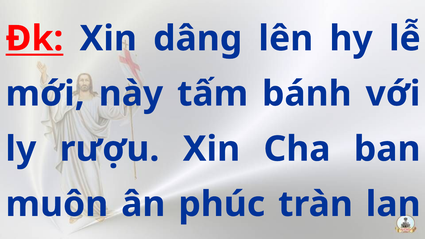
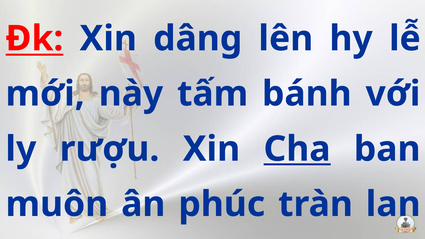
Cha underline: none -> present
